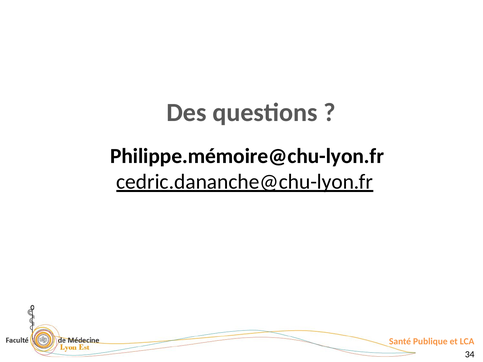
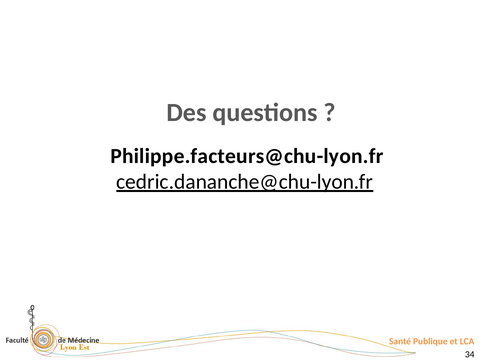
Philippe.mémoire@chu-lyon.fr: Philippe.mémoire@chu-lyon.fr -> Philippe.facteurs@chu-lyon.fr
